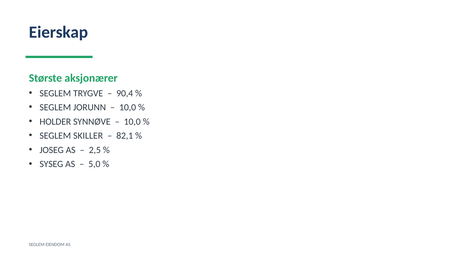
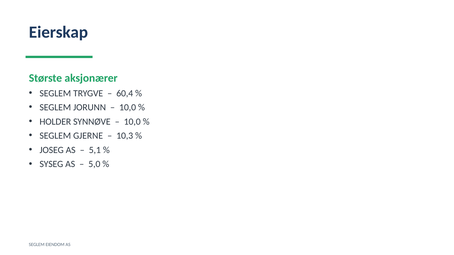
90,4: 90,4 -> 60,4
SKILLER: SKILLER -> GJERNE
82,1: 82,1 -> 10,3
2,5: 2,5 -> 5,1
